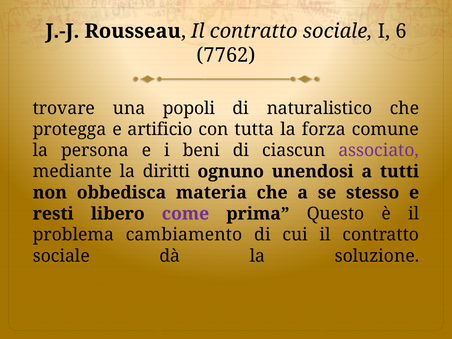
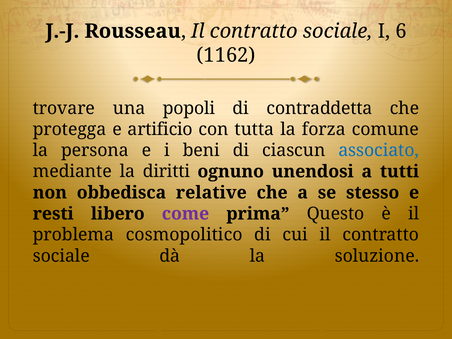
7762: 7762 -> 1162
naturalistico: naturalistico -> contraddetta
associato colour: purple -> blue
materia: materia -> relative
cambiamento: cambiamento -> cosmopolitico
